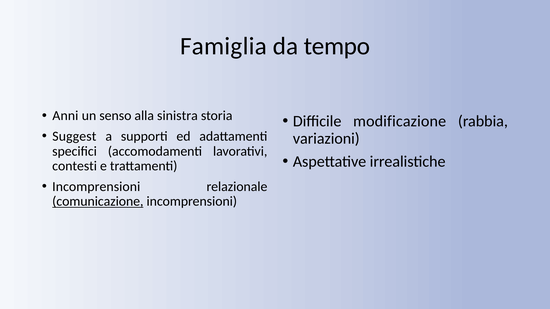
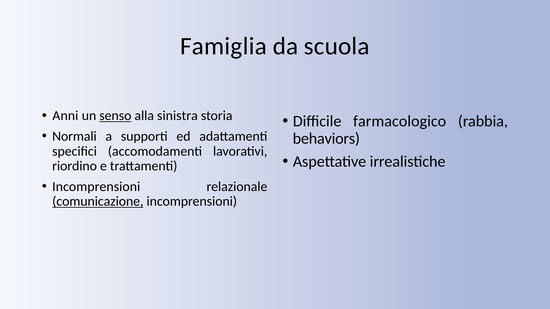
tempo: tempo -> scuola
senso underline: none -> present
modificazione: modificazione -> farmacologico
Suggest: Suggest -> Normali
variazioni: variazioni -> behaviors
contesti: contesti -> riordino
